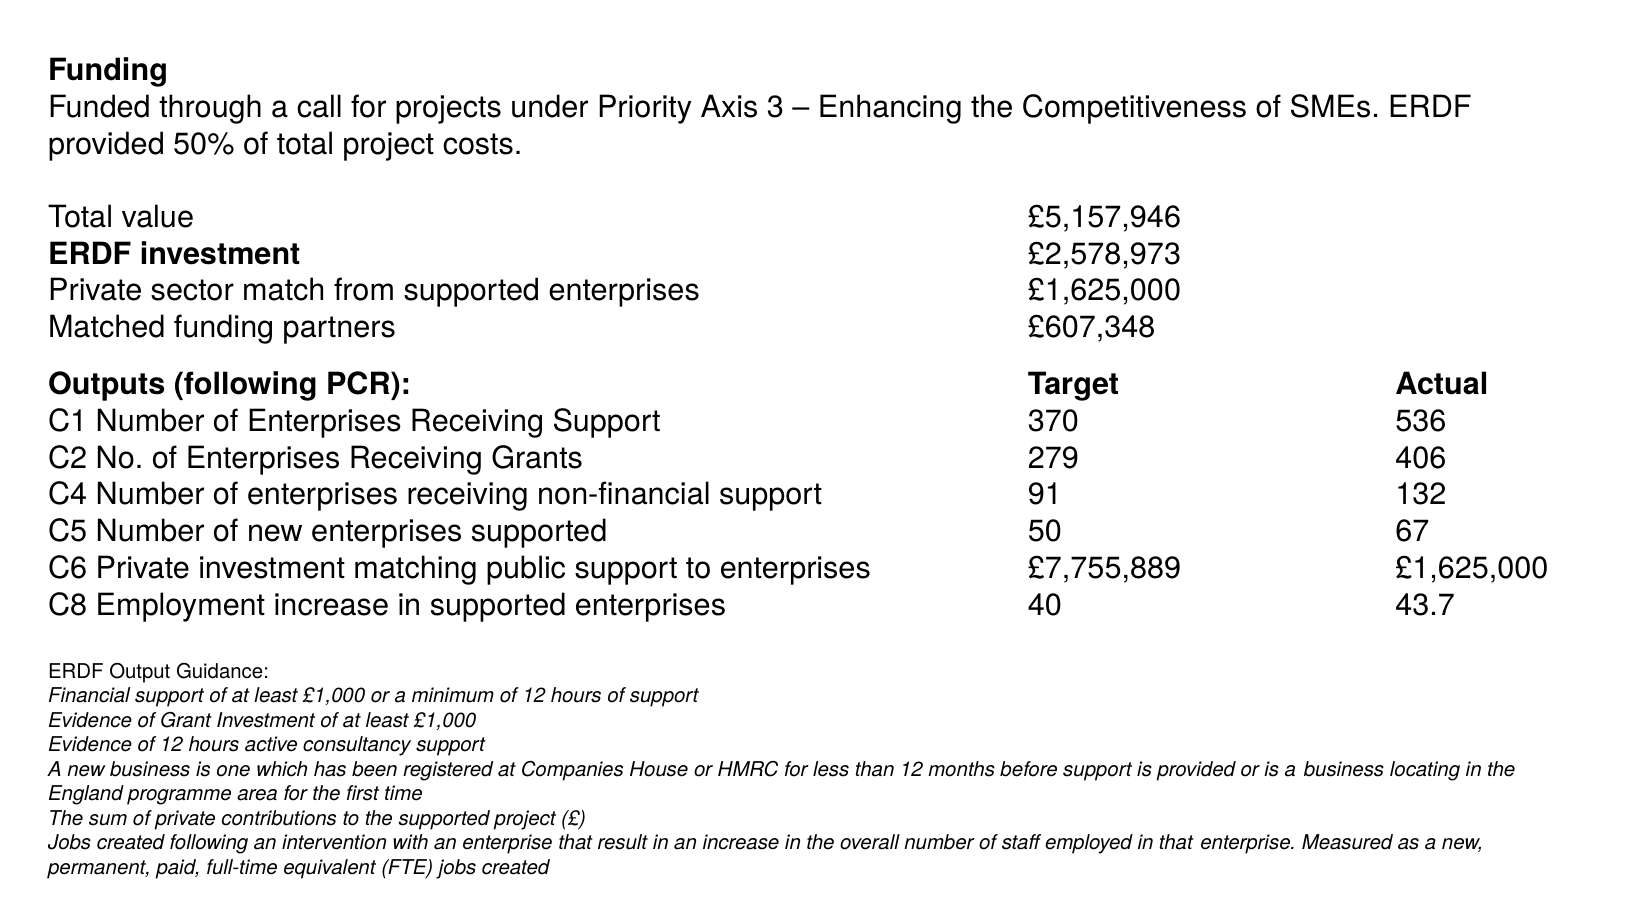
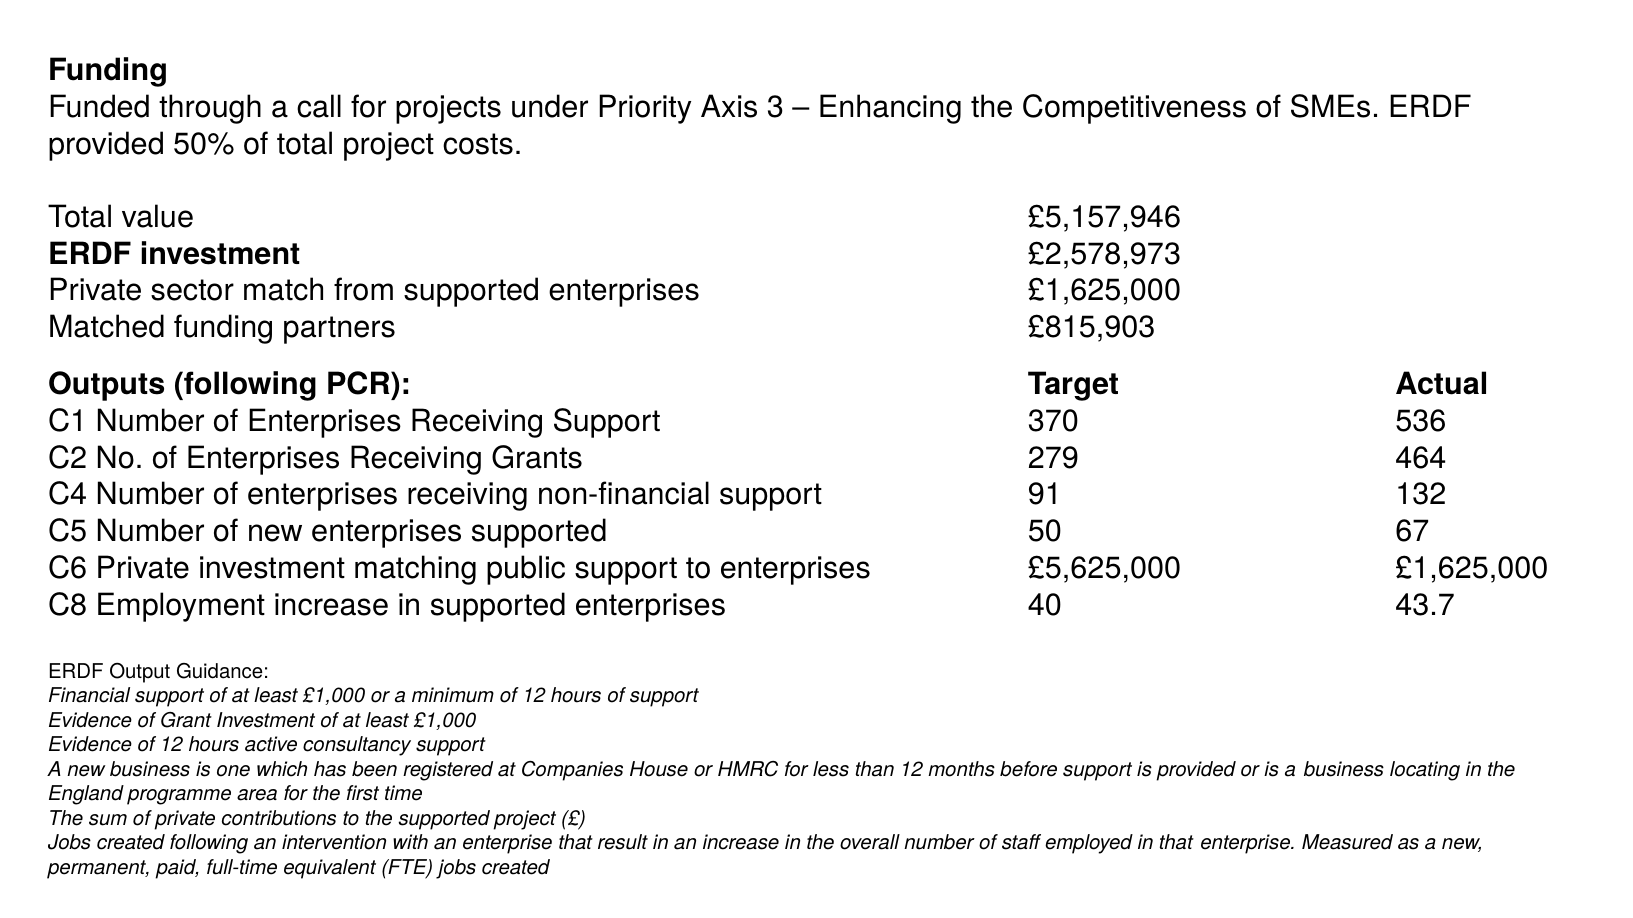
£607,348: £607,348 -> £815,903
406: 406 -> 464
£7,755,889: £7,755,889 -> £5,625,000
